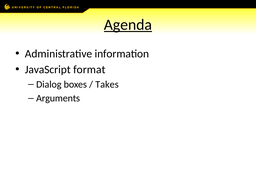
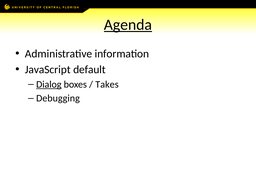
format: format -> default
Dialog underline: none -> present
Arguments: Arguments -> Debugging
